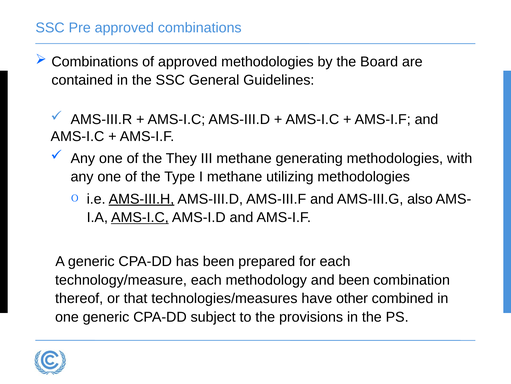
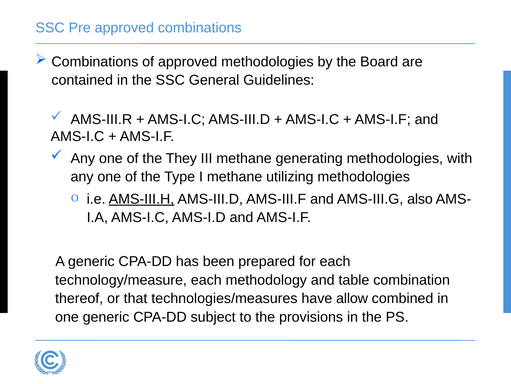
AMS-I.C at (140, 217) underline: present -> none
and been: been -> table
other: other -> allow
